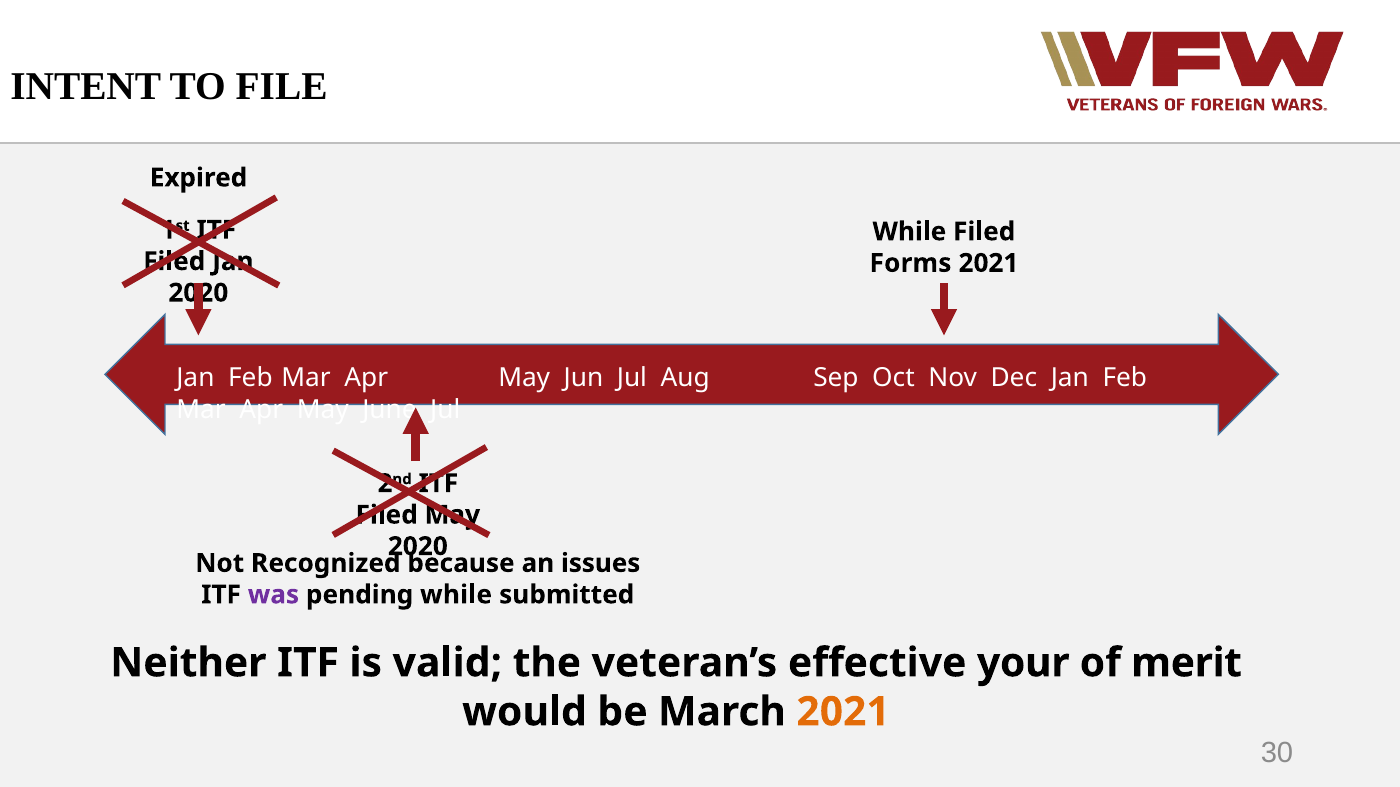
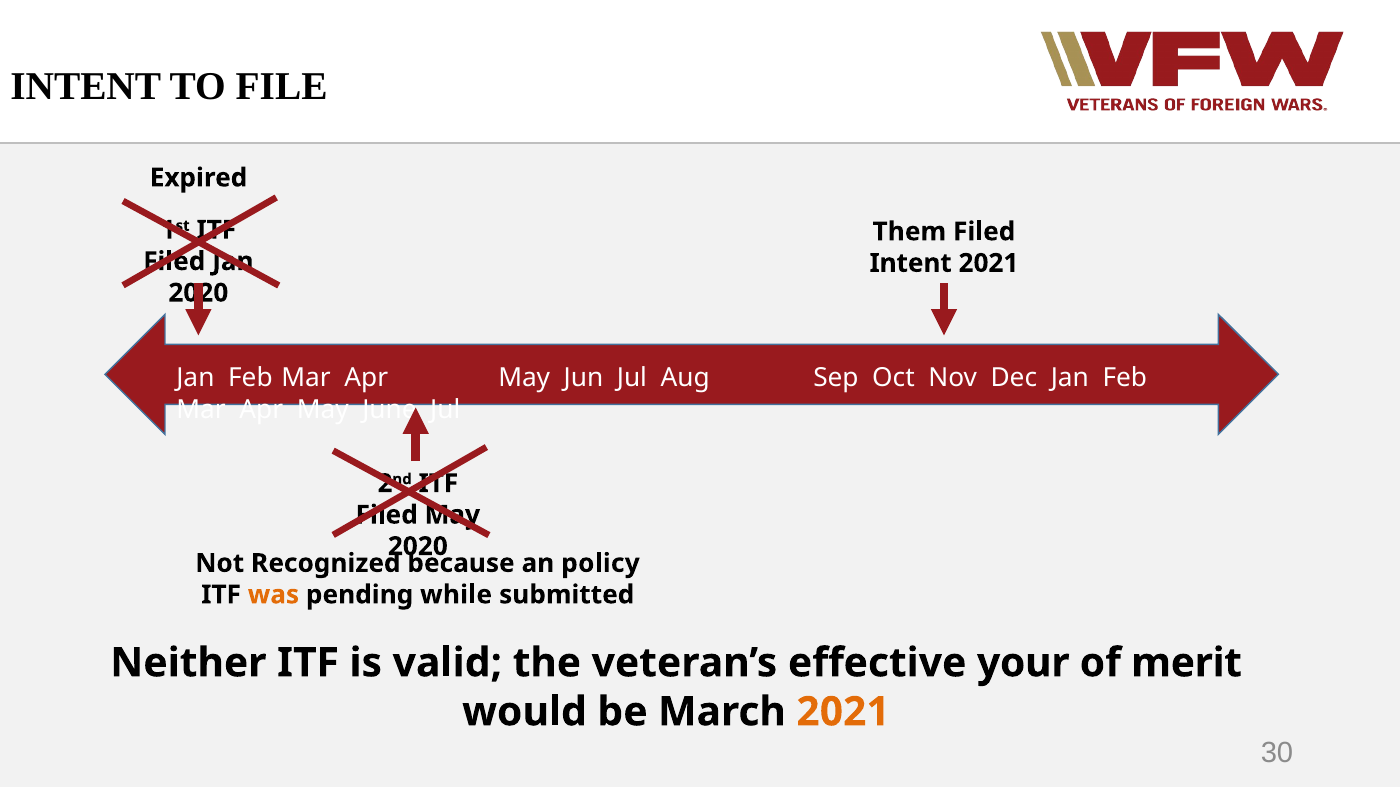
While at (909, 232): While -> Them
Forms at (910, 263): Forms -> Intent
issues: issues -> policy
was colour: purple -> orange
